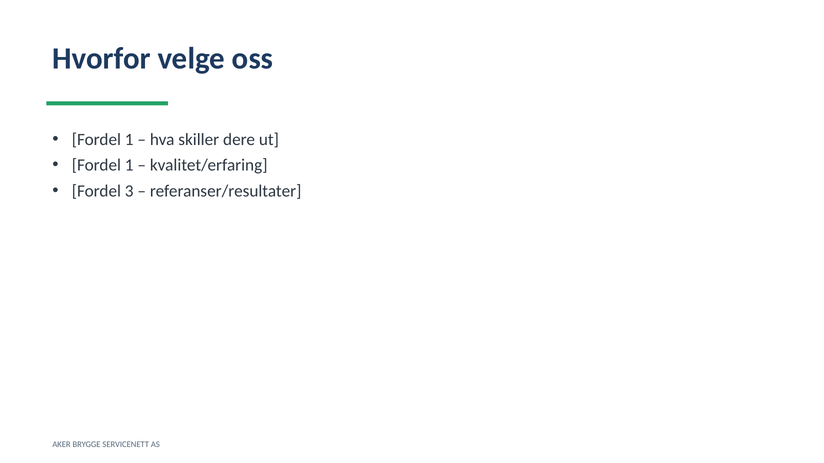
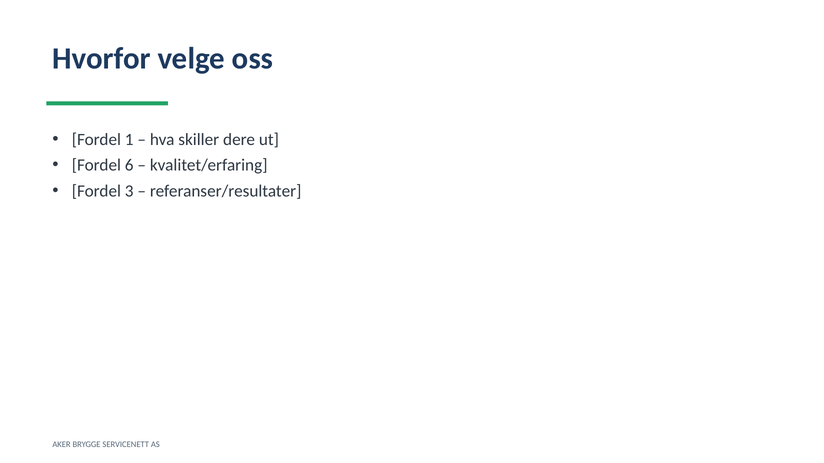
1 at (129, 165): 1 -> 6
